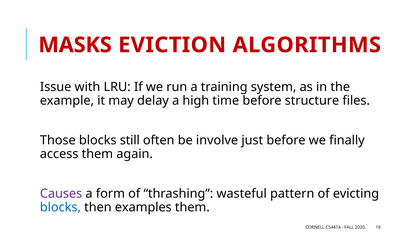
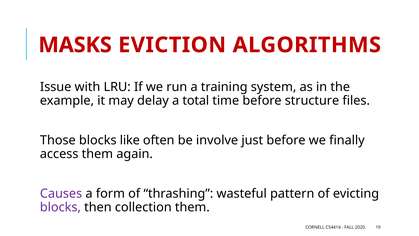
high: high -> total
still: still -> like
blocks at (60, 207) colour: blue -> purple
examples: examples -> collection
